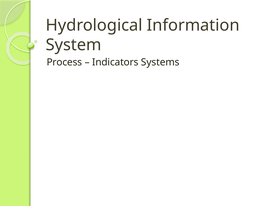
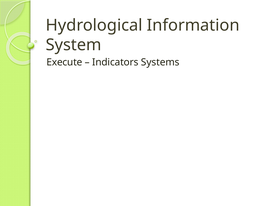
Process: Process -> Execute
